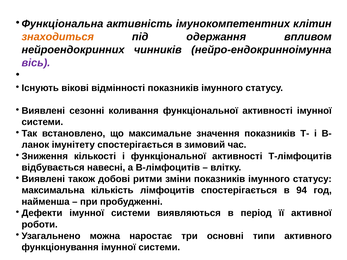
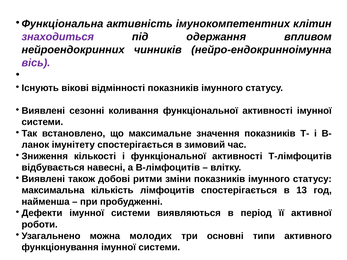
знаходиться colour: orange -> purple
94: 94 -> 13
наростає: наростає -> молодих
